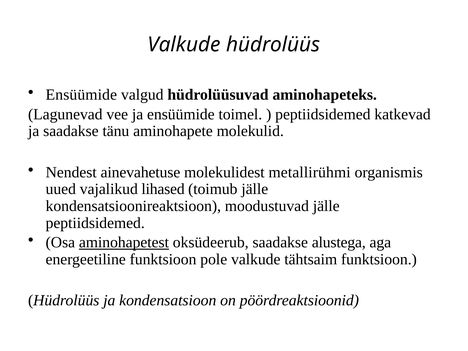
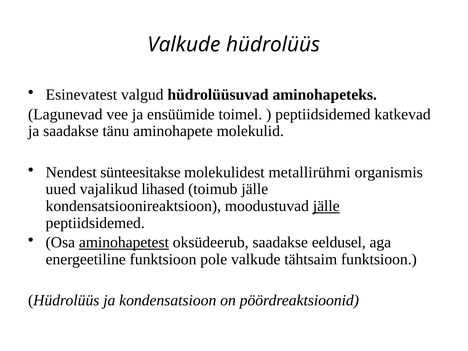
Ensüümide at (81, 95): Ensüümide -> Esinevatest
ainevahetuse: ainevahetuse -> sünteesitakse
jälle at (326, 206) underline: none -> present
alustega: alustega -> eeldusel
